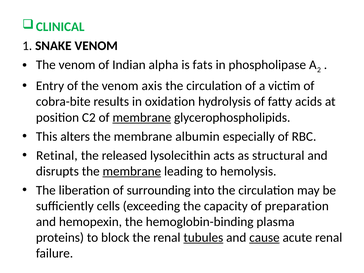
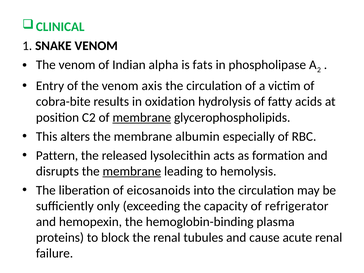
Retinal: Retinal -> Pattern
structural: structural -> formation
surrounding: surrounding -> eicosanoids
cells: cells -> only
preparation: preparation -> refrigerator
tubules underline: present -> none
cause underline: present -> none
